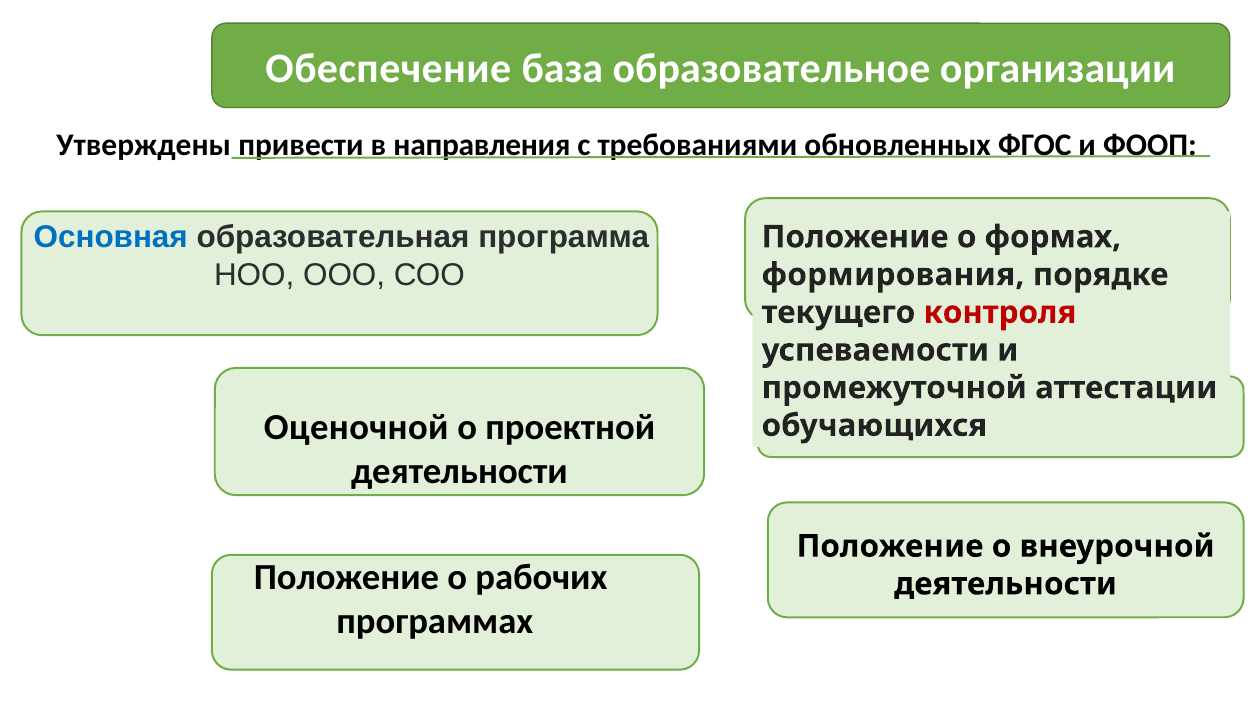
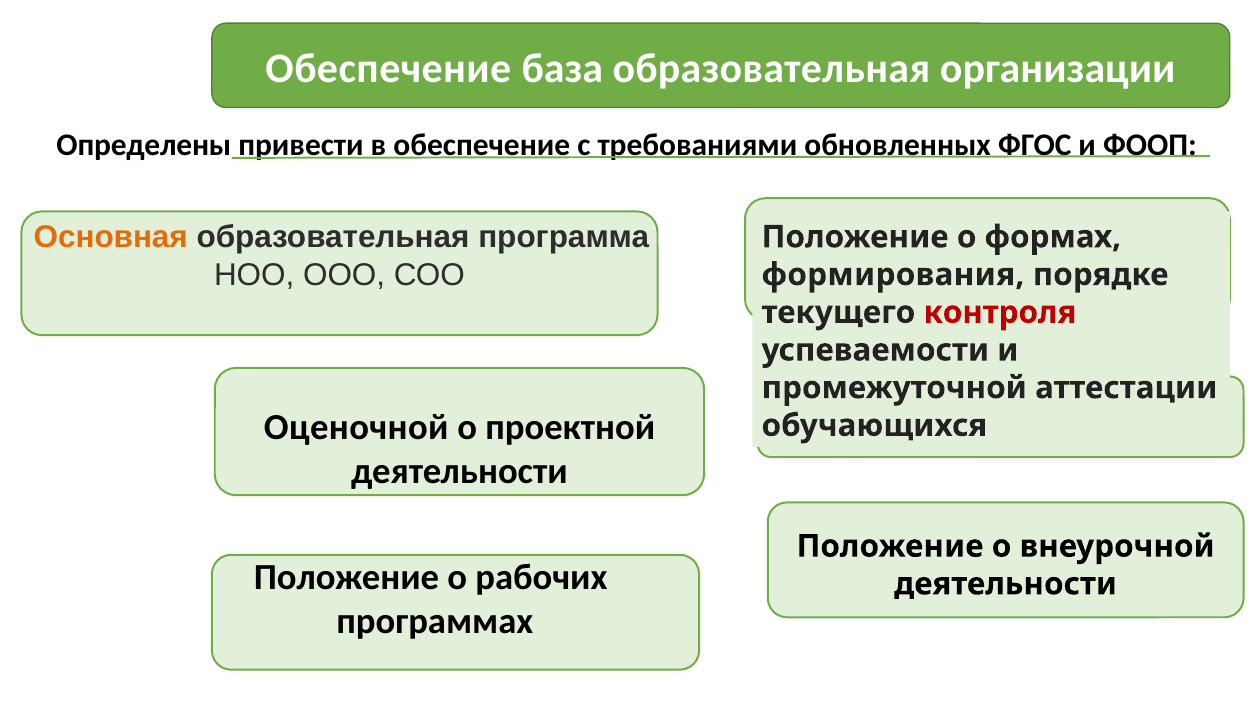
база образовательное: образовательное -> образовательная
Утверждены: Утверждены -> Определены
в направления: направления -> обеспечение
Основная colour: blue -> orange
